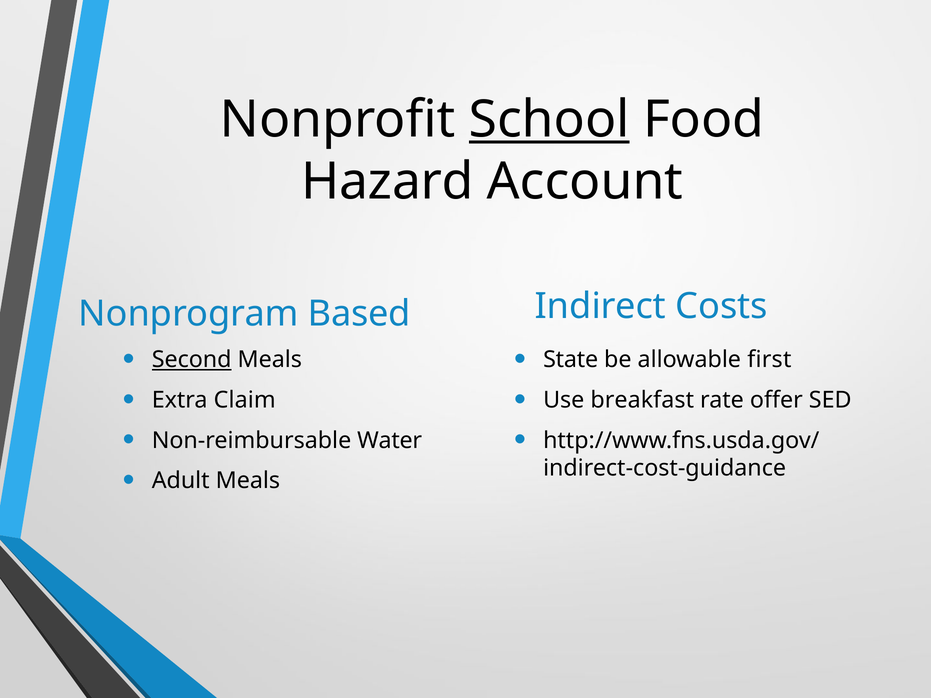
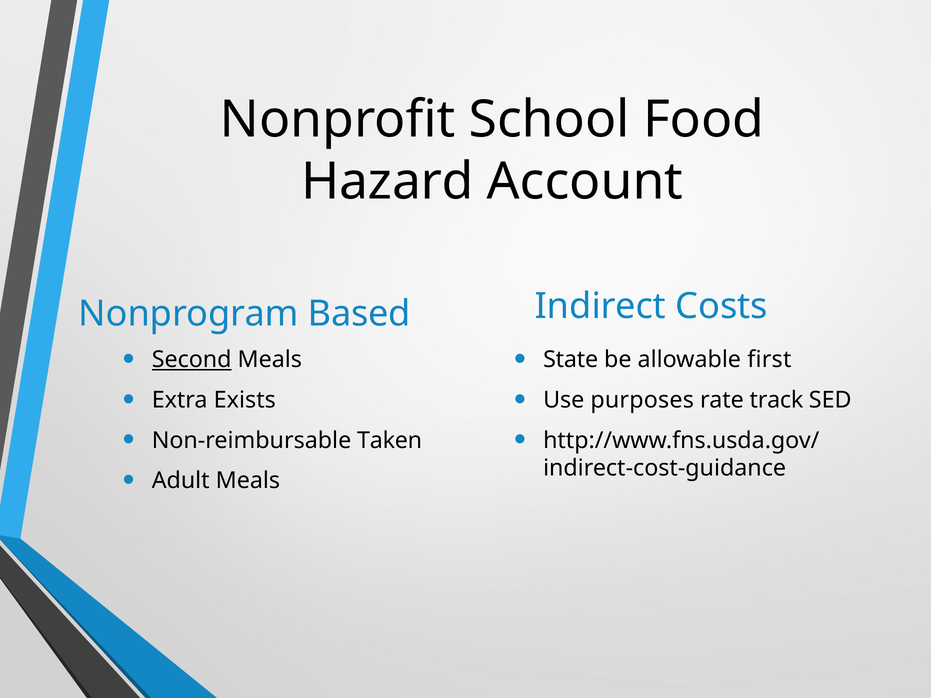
School underline: present -> none
Claim: Claim -> Exists
breakfast: breakfast -> purposes
offer: offer -> track
Water: Water -> Taken
